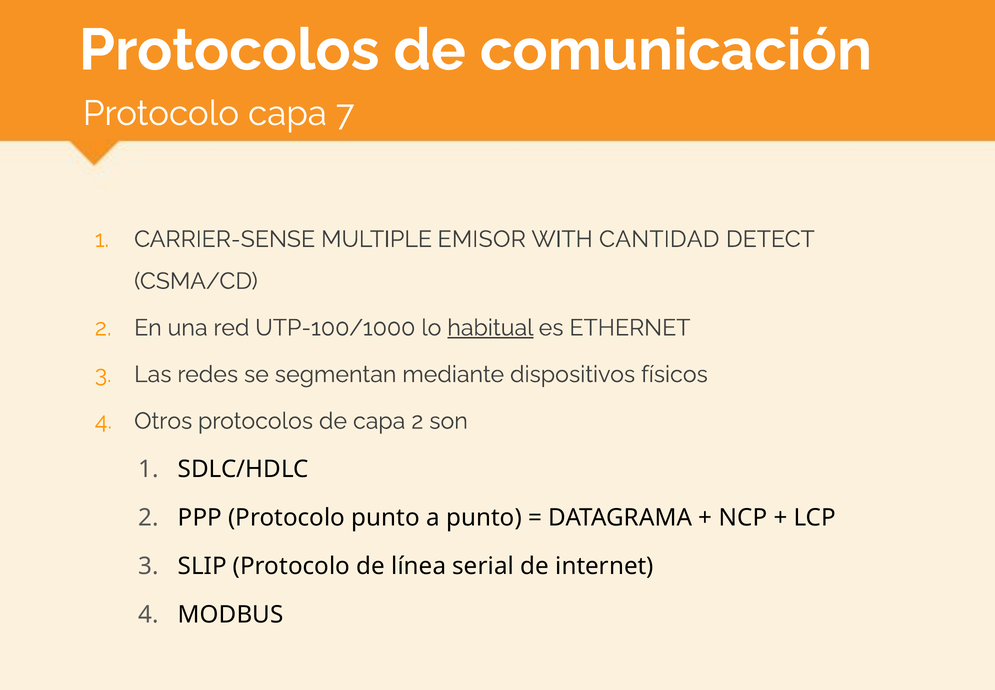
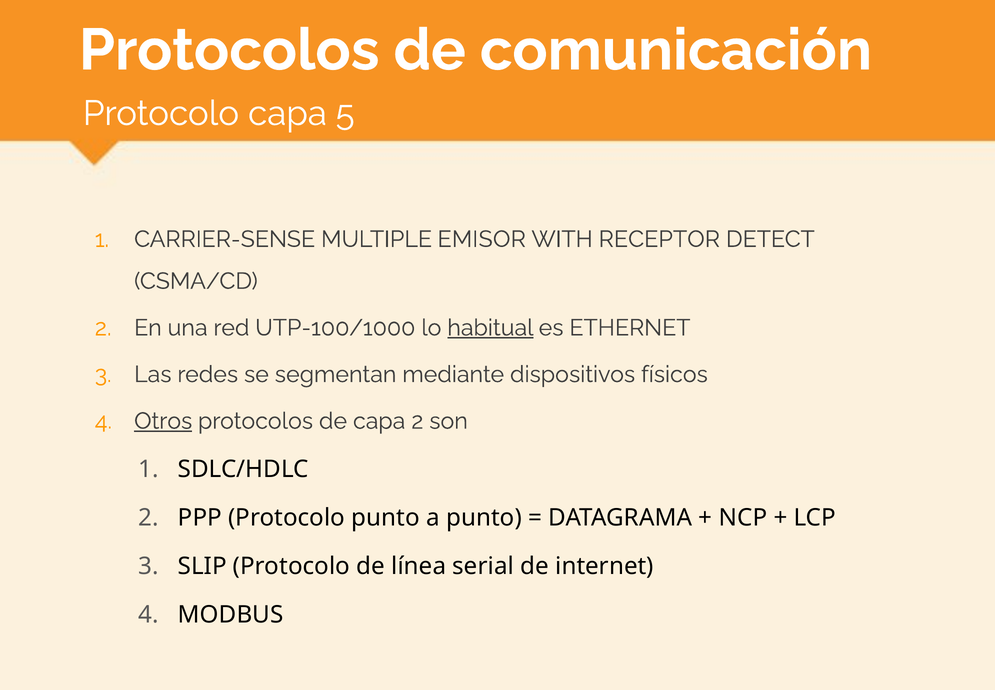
7: 7 -> 5
CANTIDAD: CANTIDAD -> RECEPTOR
Otros underline: none -> present
